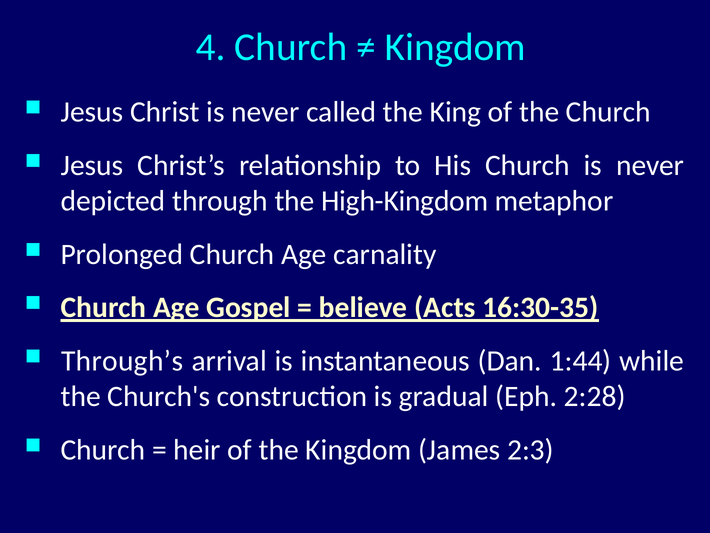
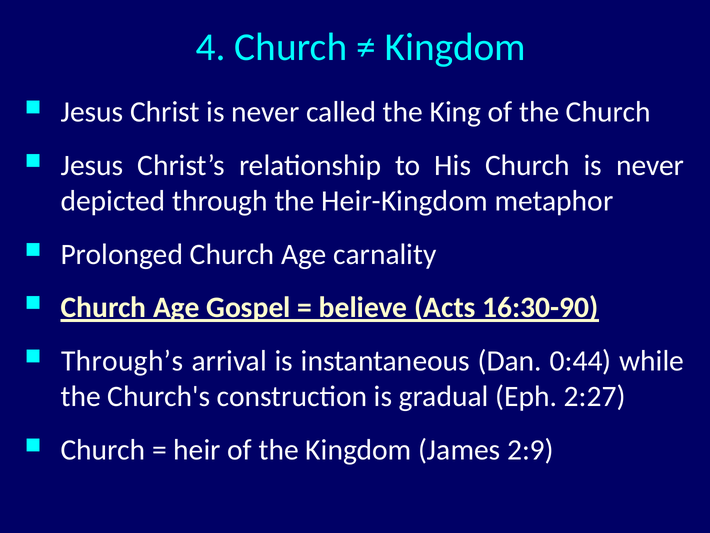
High-Kingdom: High-Kingdom -> Heir-Kingdom
16:30-35: 16:30-35 -> 16:30-90
1:44: 1:44 -> 0:44
2:28: 2:28 -> 2:27
2:3: 2:3 -> 2:9
